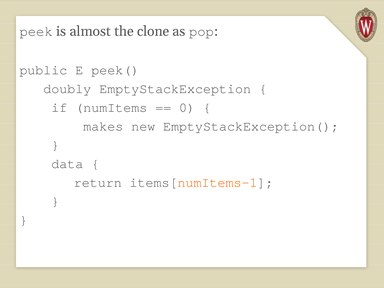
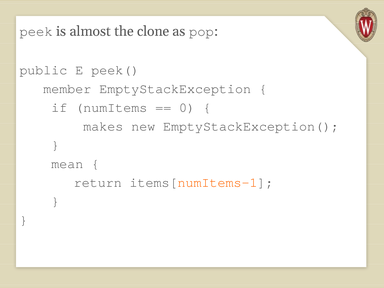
doubly: doubly -> member
data: data -> mean
